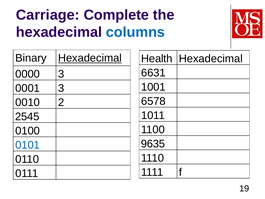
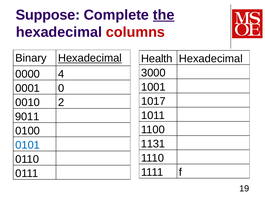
Carriage: Carriage -> Suppose
the underline: none -> present
columns colour: blue -> red
6631: 6631 -> 3000
0000 3: 3 -> 4
0001 3: 3 -> 0
6578: 6578 -> 1017
2545: 2545 -> 9011
9635: 9635 -> 1131
